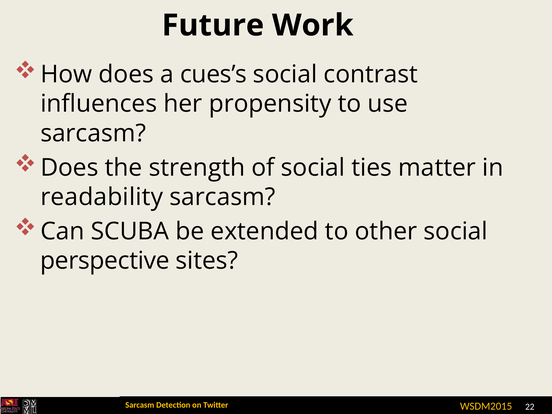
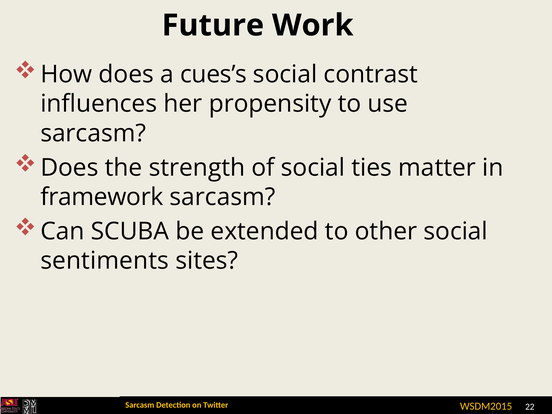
readability: readability -> framework
perspective: perspective -> sentiments
